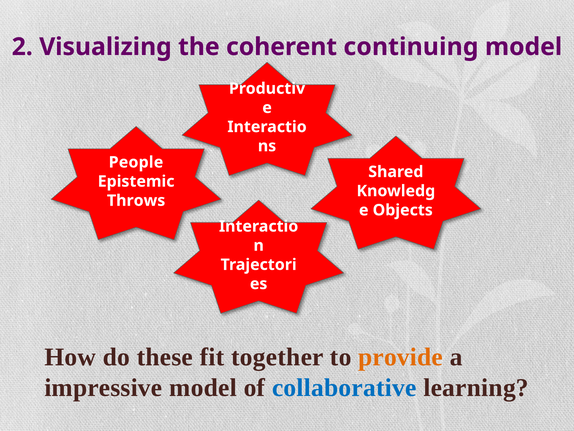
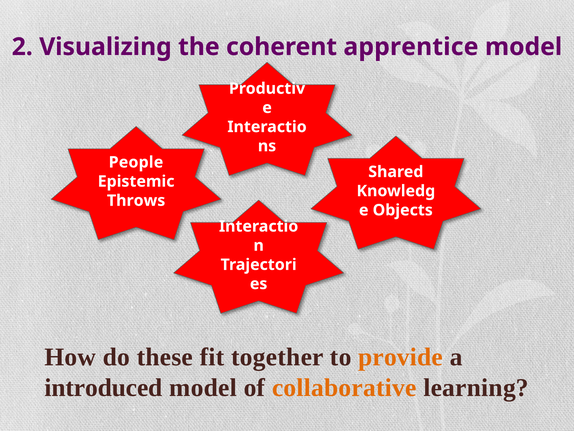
continuing: continuing -> apprentice
impressive: impressive -> introduced
collaborative colour: blue -> orange
